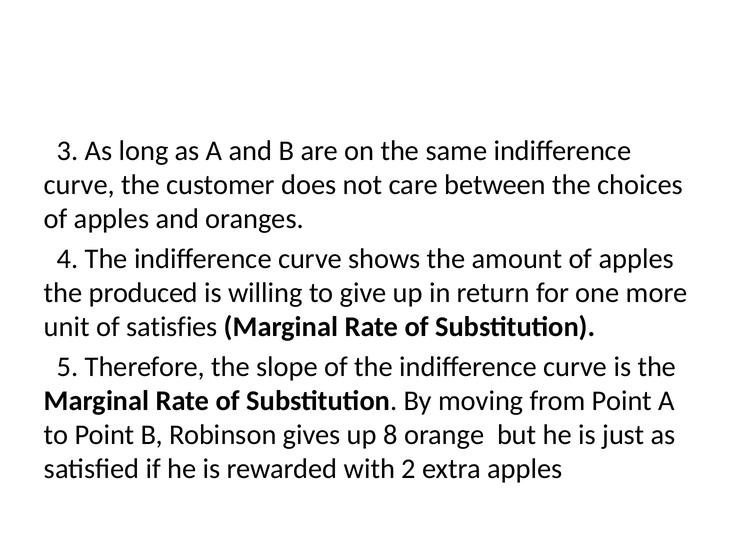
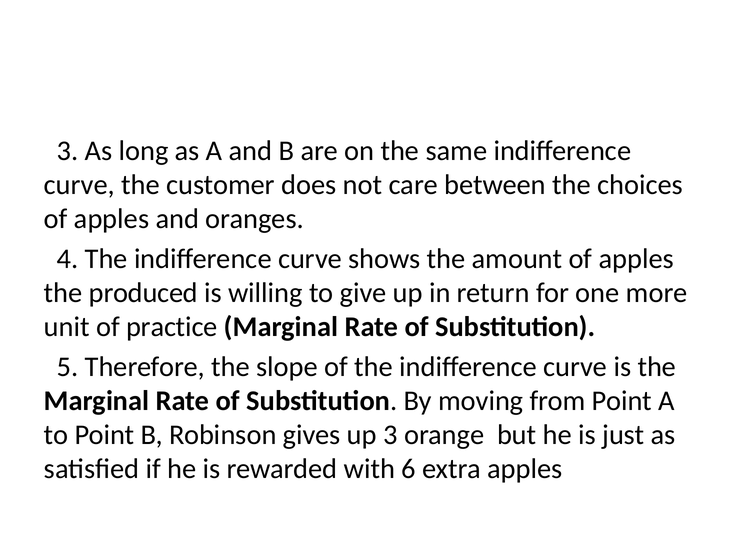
satisfies: satisfies -> practice
up 8: 8 -> 3
2: 2 -> 6
